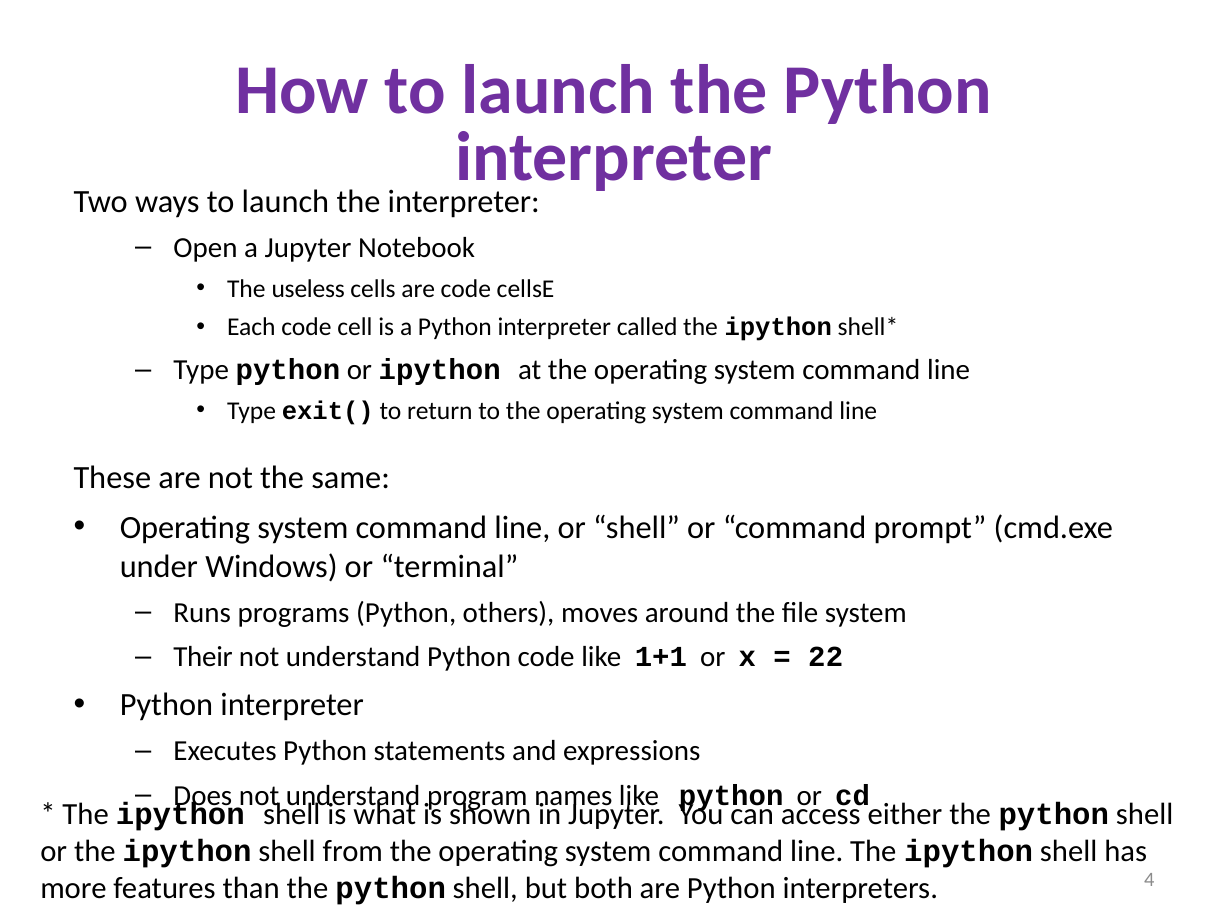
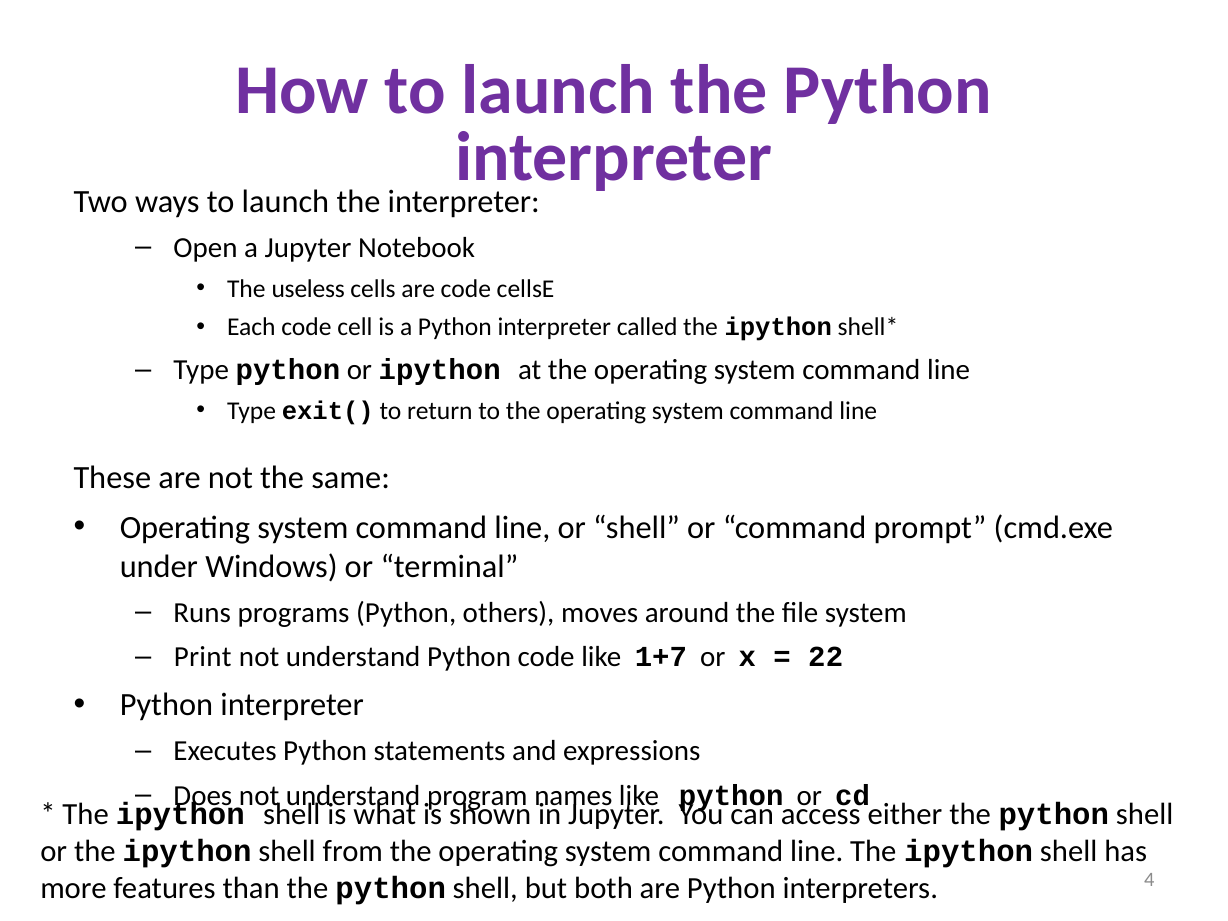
Their: Their -> Print
1+1: 1+1 -> 1+7
